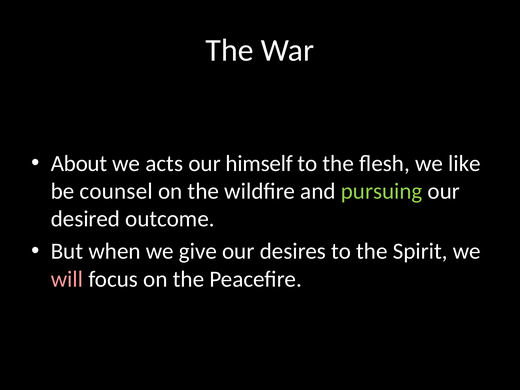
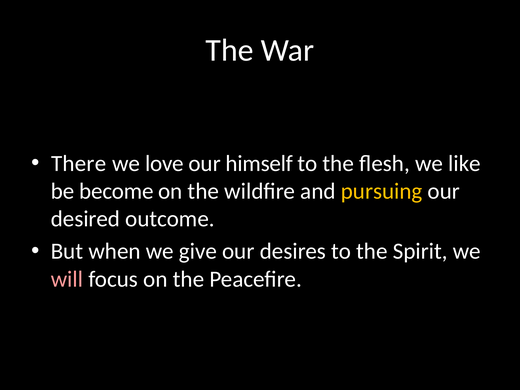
About: About -> There
acts: acts -> love
counsel: counsel -> become
pursuing colour: light green -> yellow
